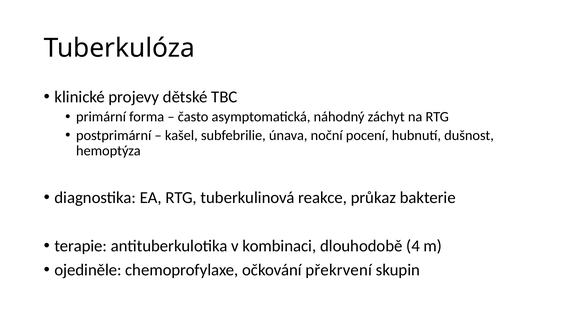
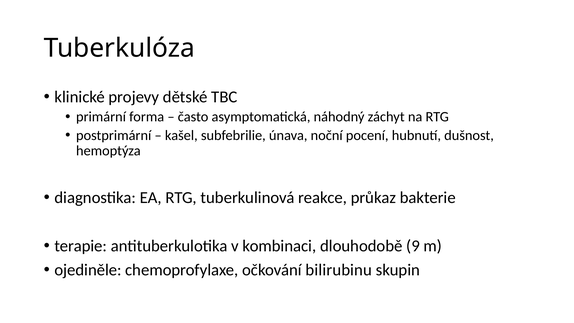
4: 4 -> 9
překrvení: překrvení -> bilirubinu
